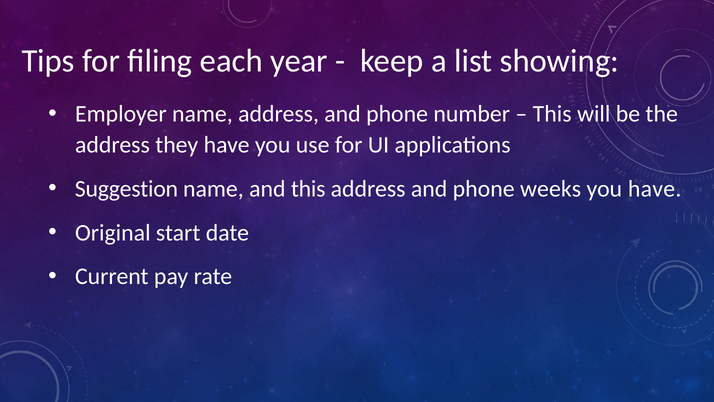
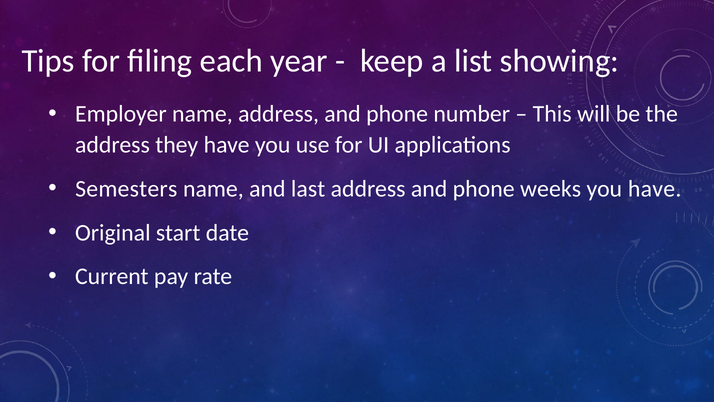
Suggestion: Suggestion -> Semesters
and this: this -> last
